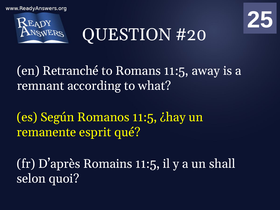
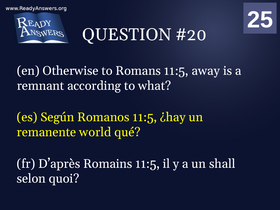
Retranché: Retranché -> Otherwise
esprit: esprit -> world
